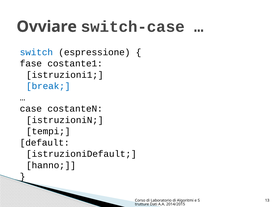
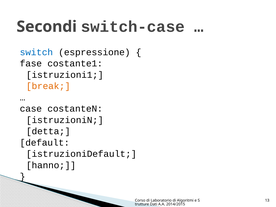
Ovviare: Ovviare -> Secondi
break colour: blue -> orange
tempi: tempi -> detta
